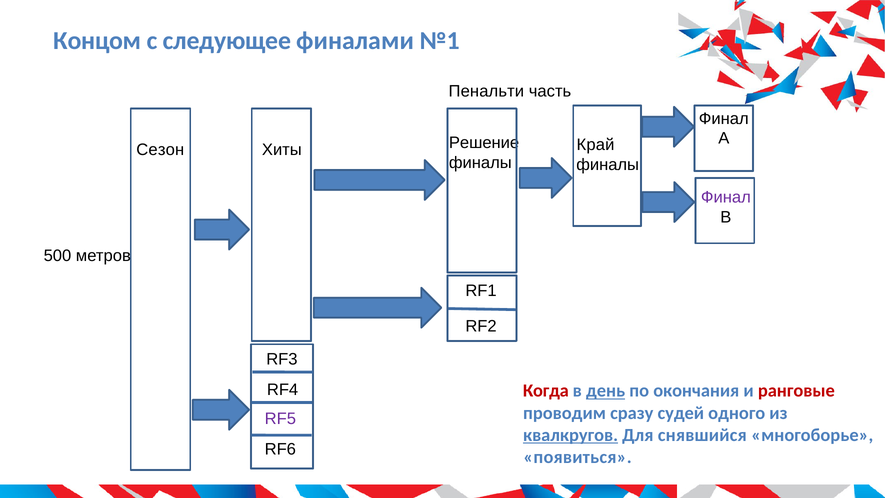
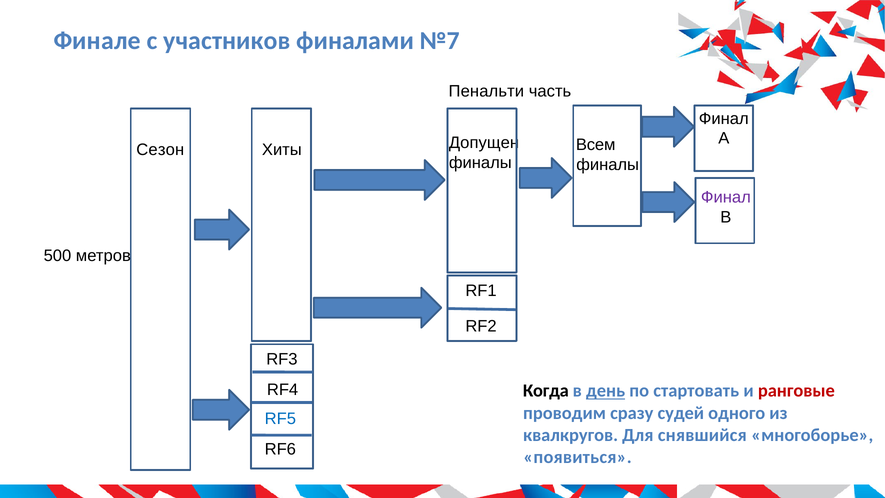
Концом: Концом -> Финале
следующее: следующее -> участников
№1: №1 -> №7
Край: Край -> Всем
Решение: Решение -> Допущен
Когда colour: red -> black
окончания: окончания -> стартовать
RF5 colour: purple -> blue
квалкругов underline: present -> none
